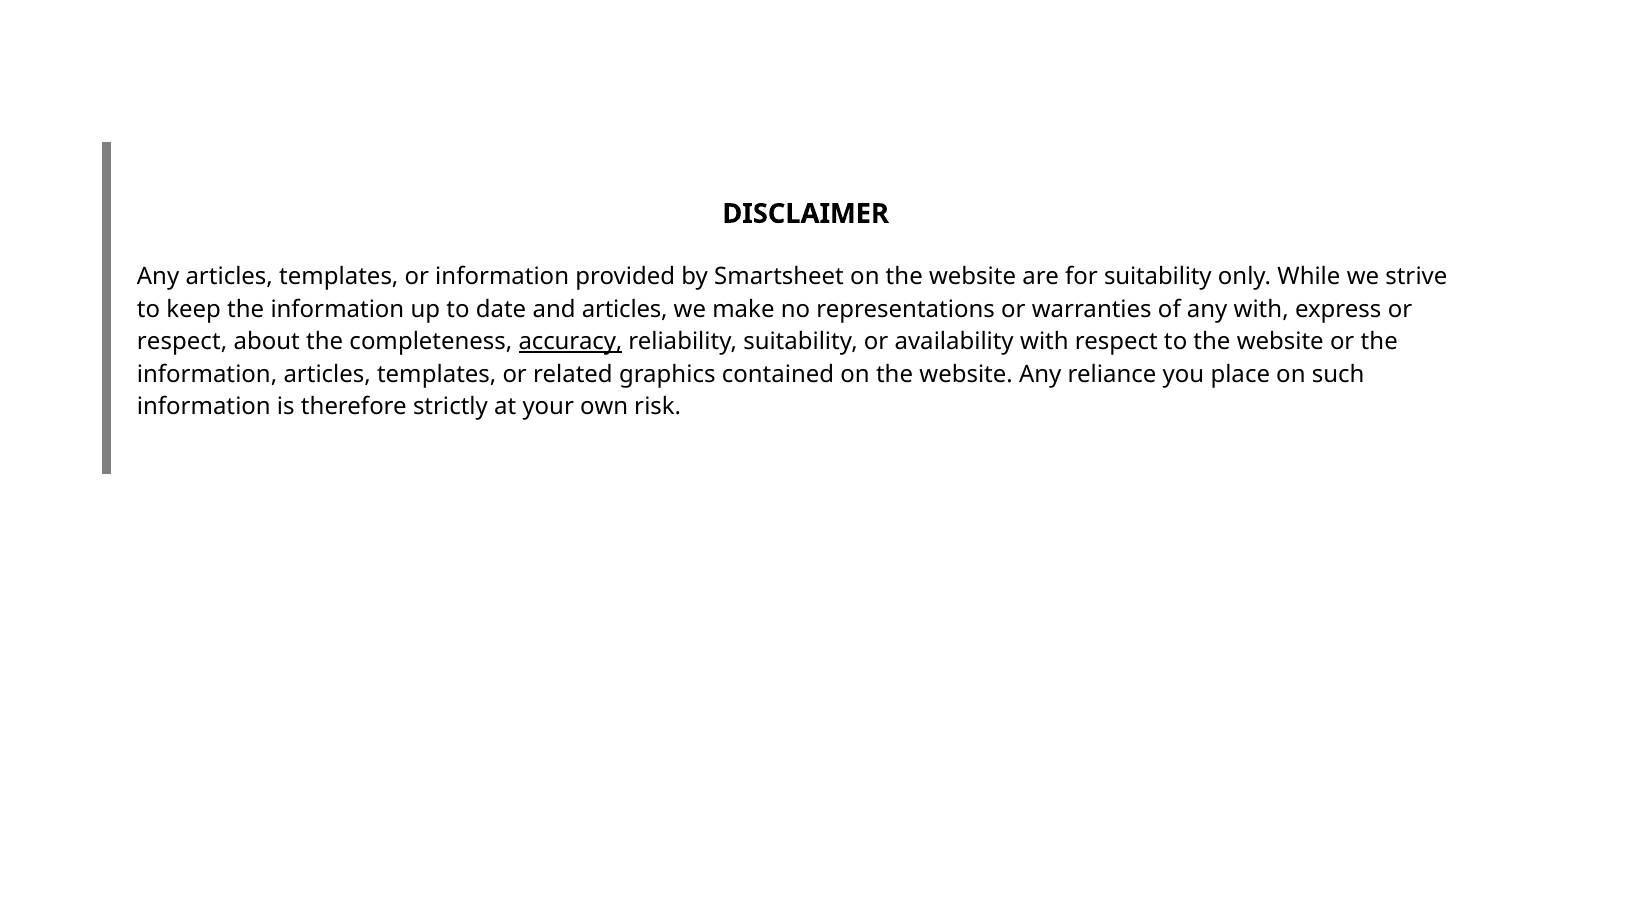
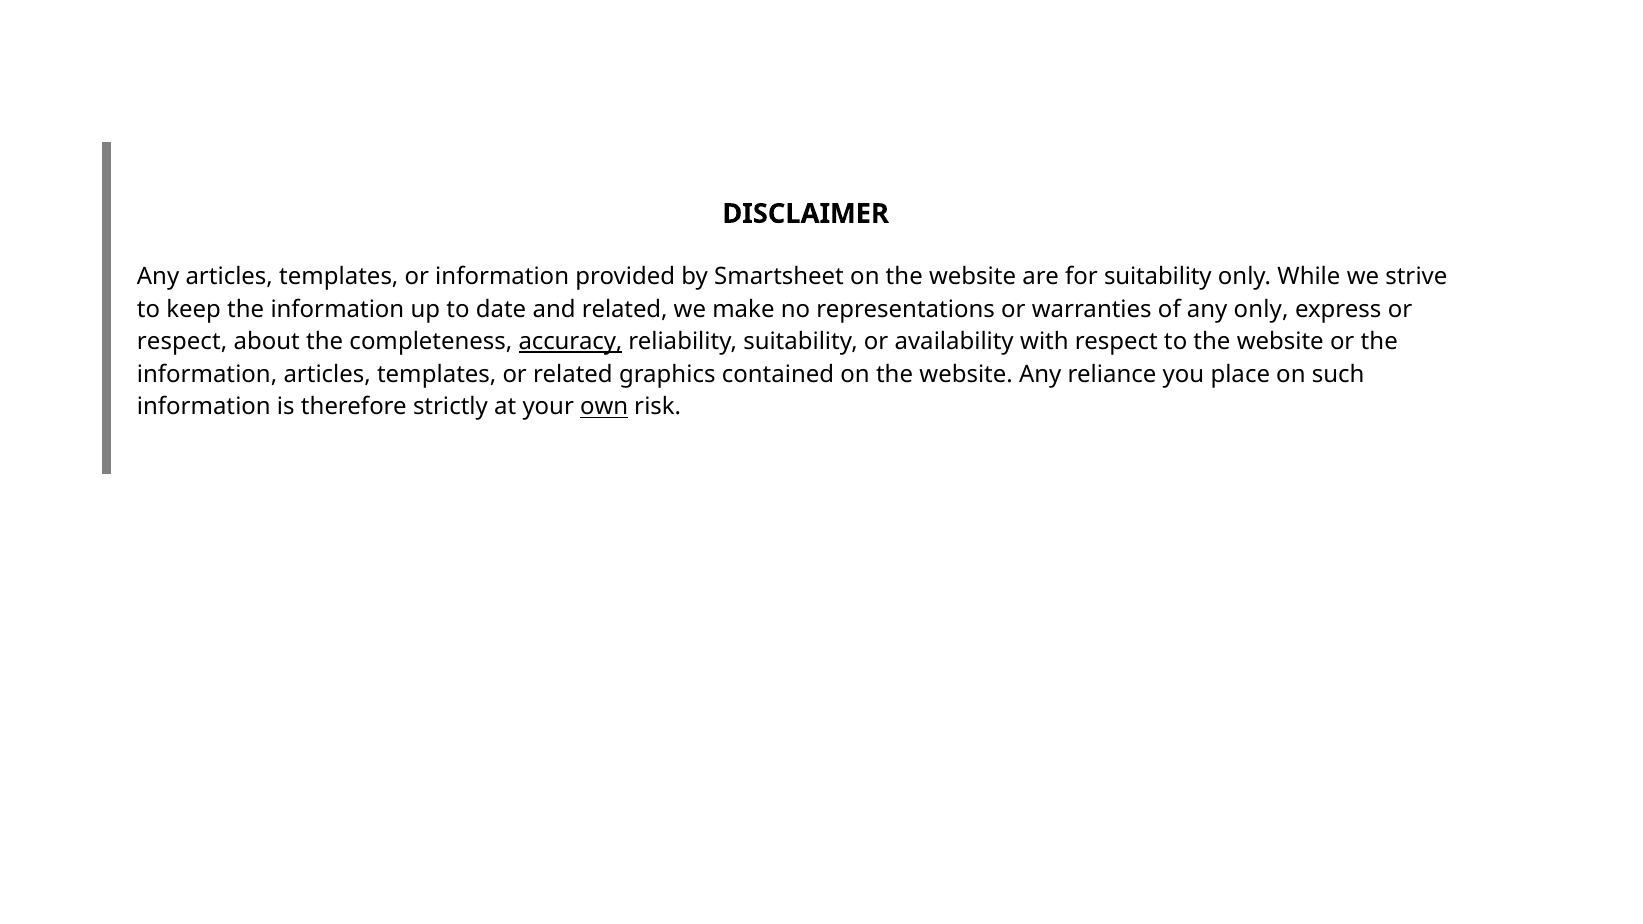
and articles: articles -> related
any with: with -> only
own underline: none -> present
